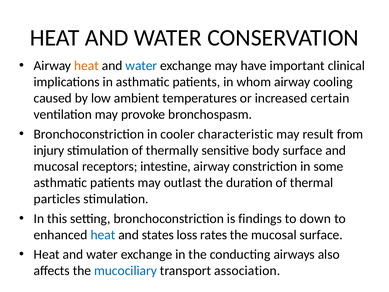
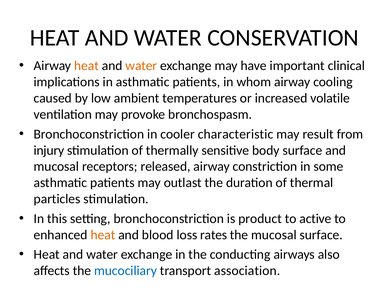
water at (141, 66) colour: blue -> orange
certain: certain -> volatile
intestine: intestine -> released
findings: findings -> product
down: down -> active
heat at (103, 235) colour: blue -> orange
states: states -> blood
